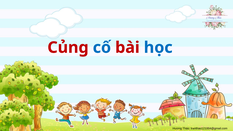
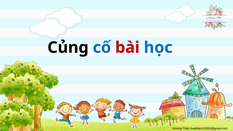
Củng colour: red -> black
